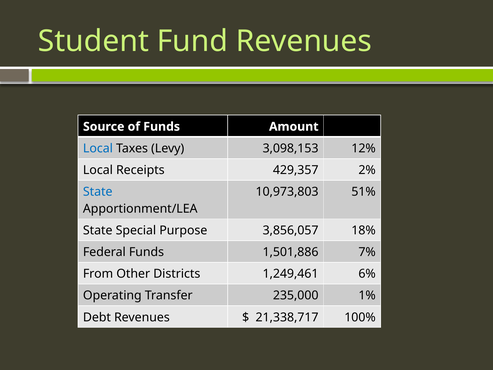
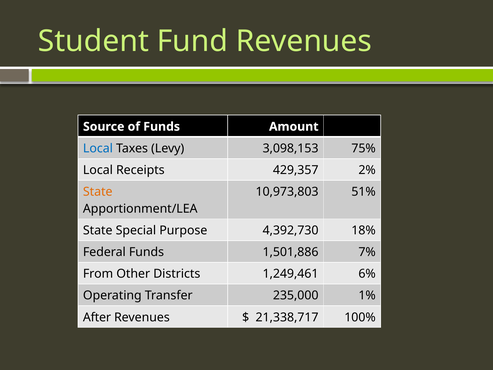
12%: 12% -> 75%
State at (98, 192) colour: blue -> orange
3,856,057: 3,856,057 -> 4,392,730
Debt: Debt -> After
